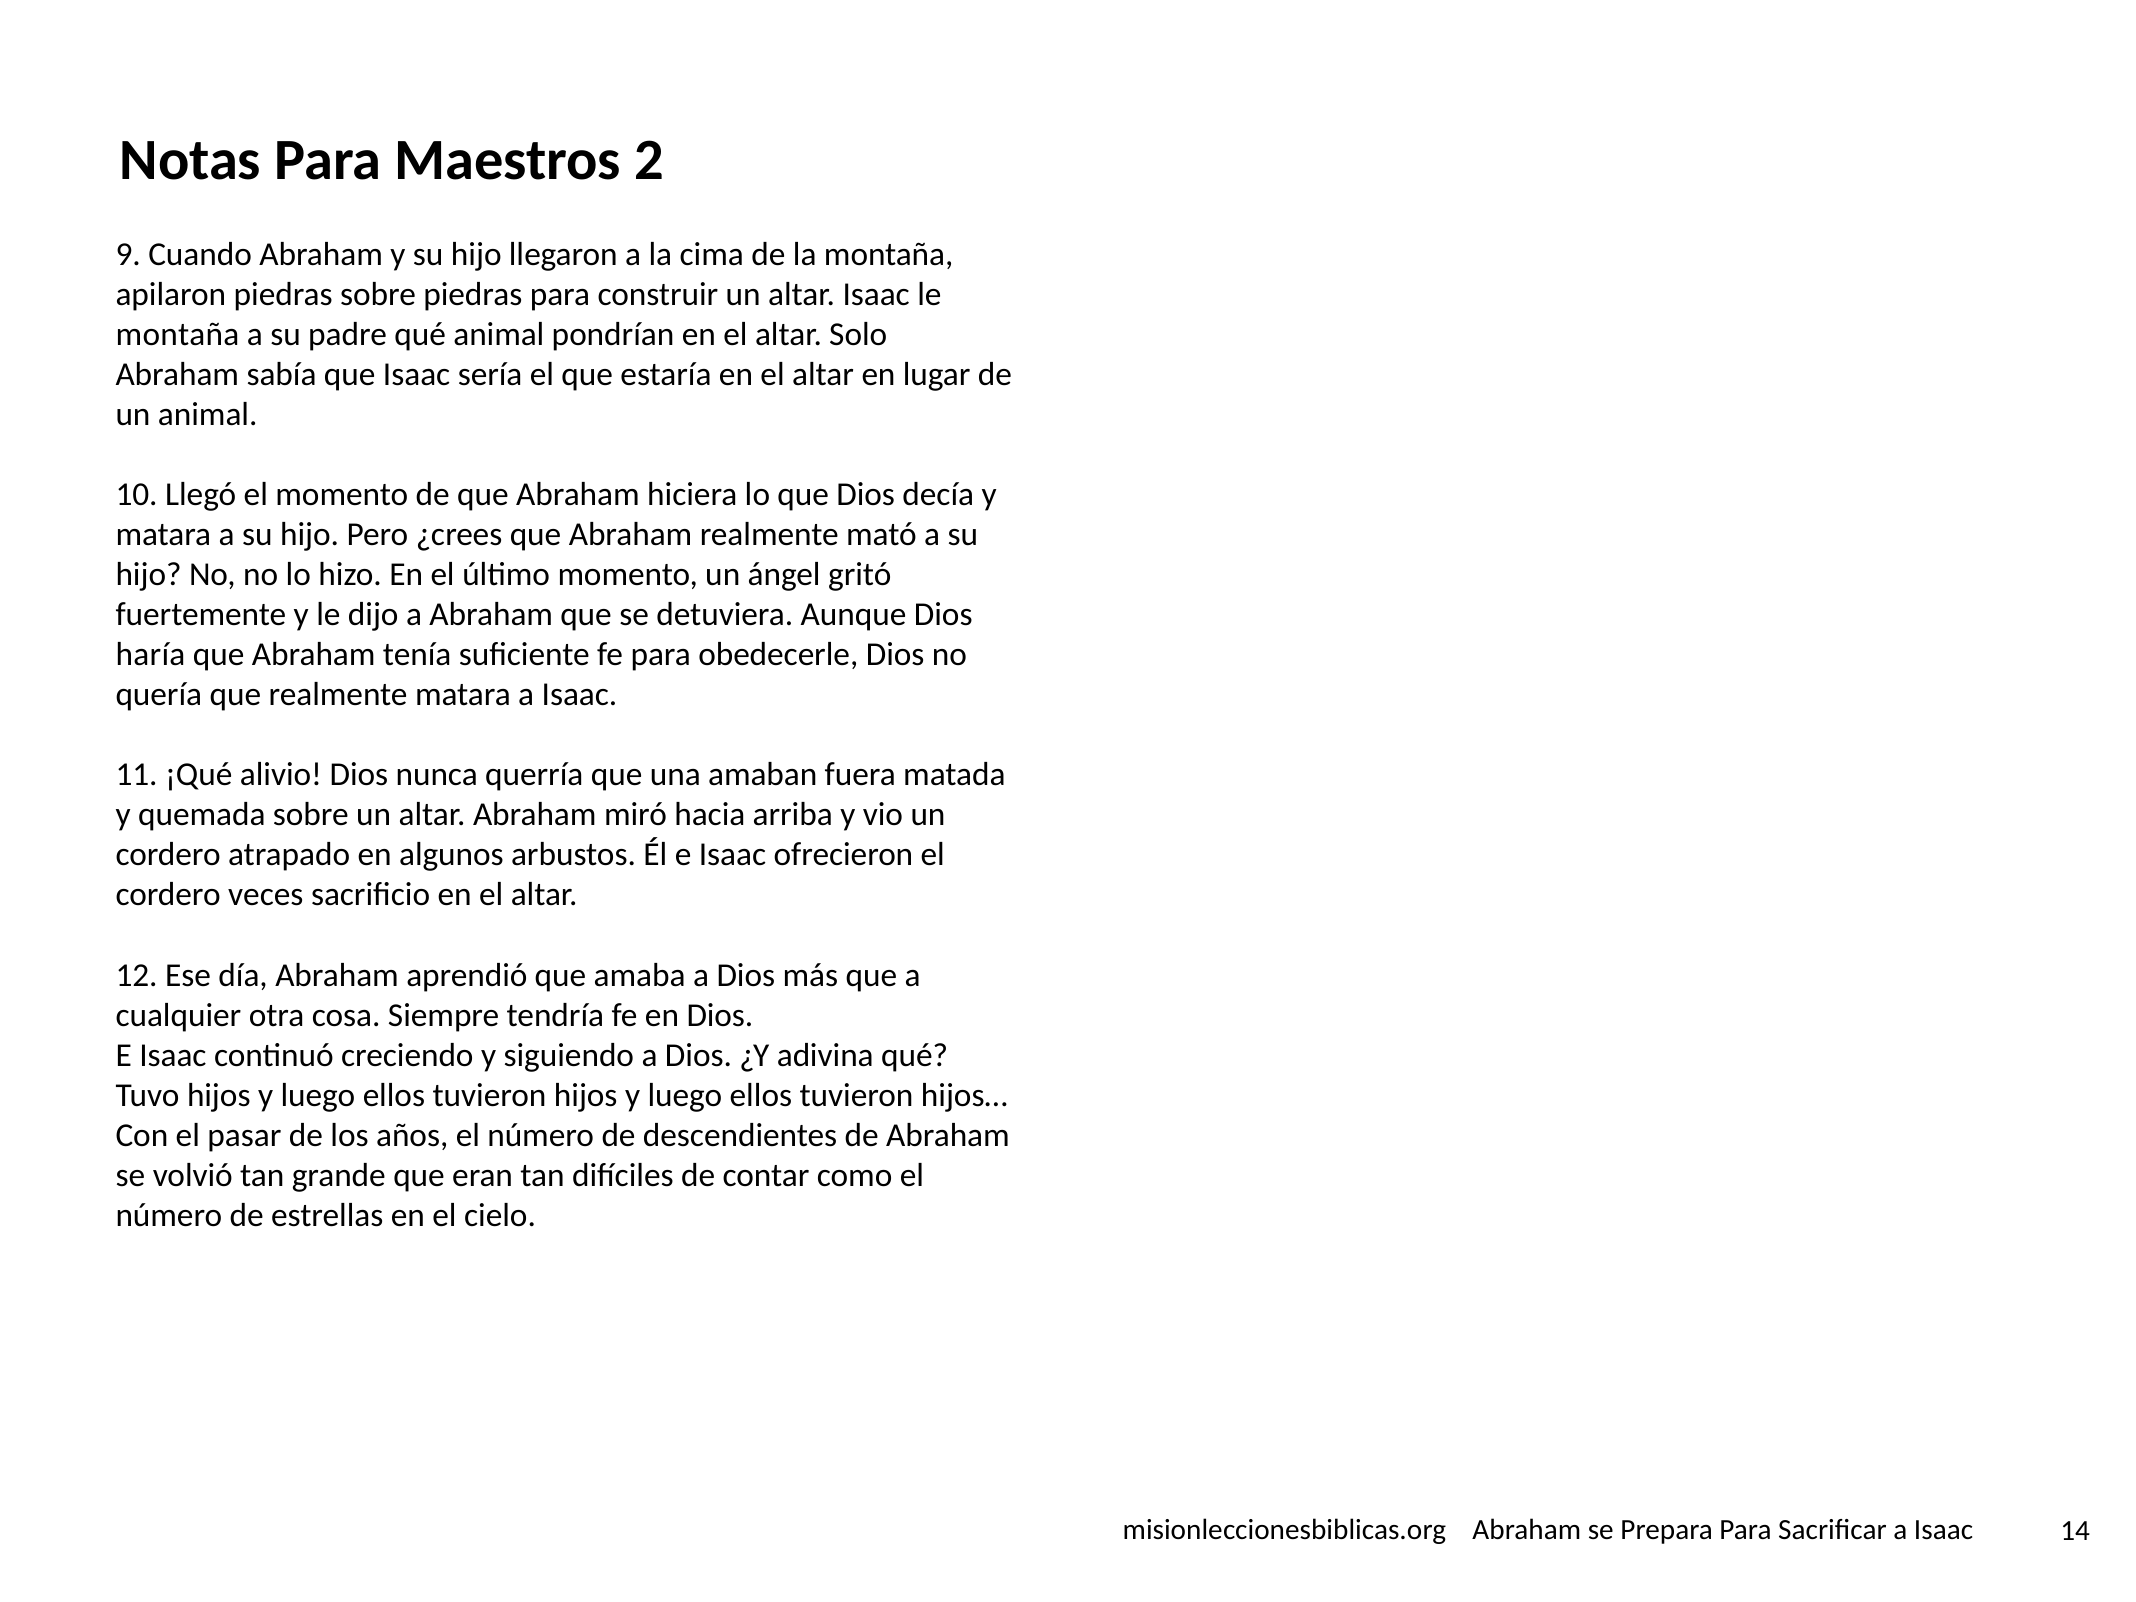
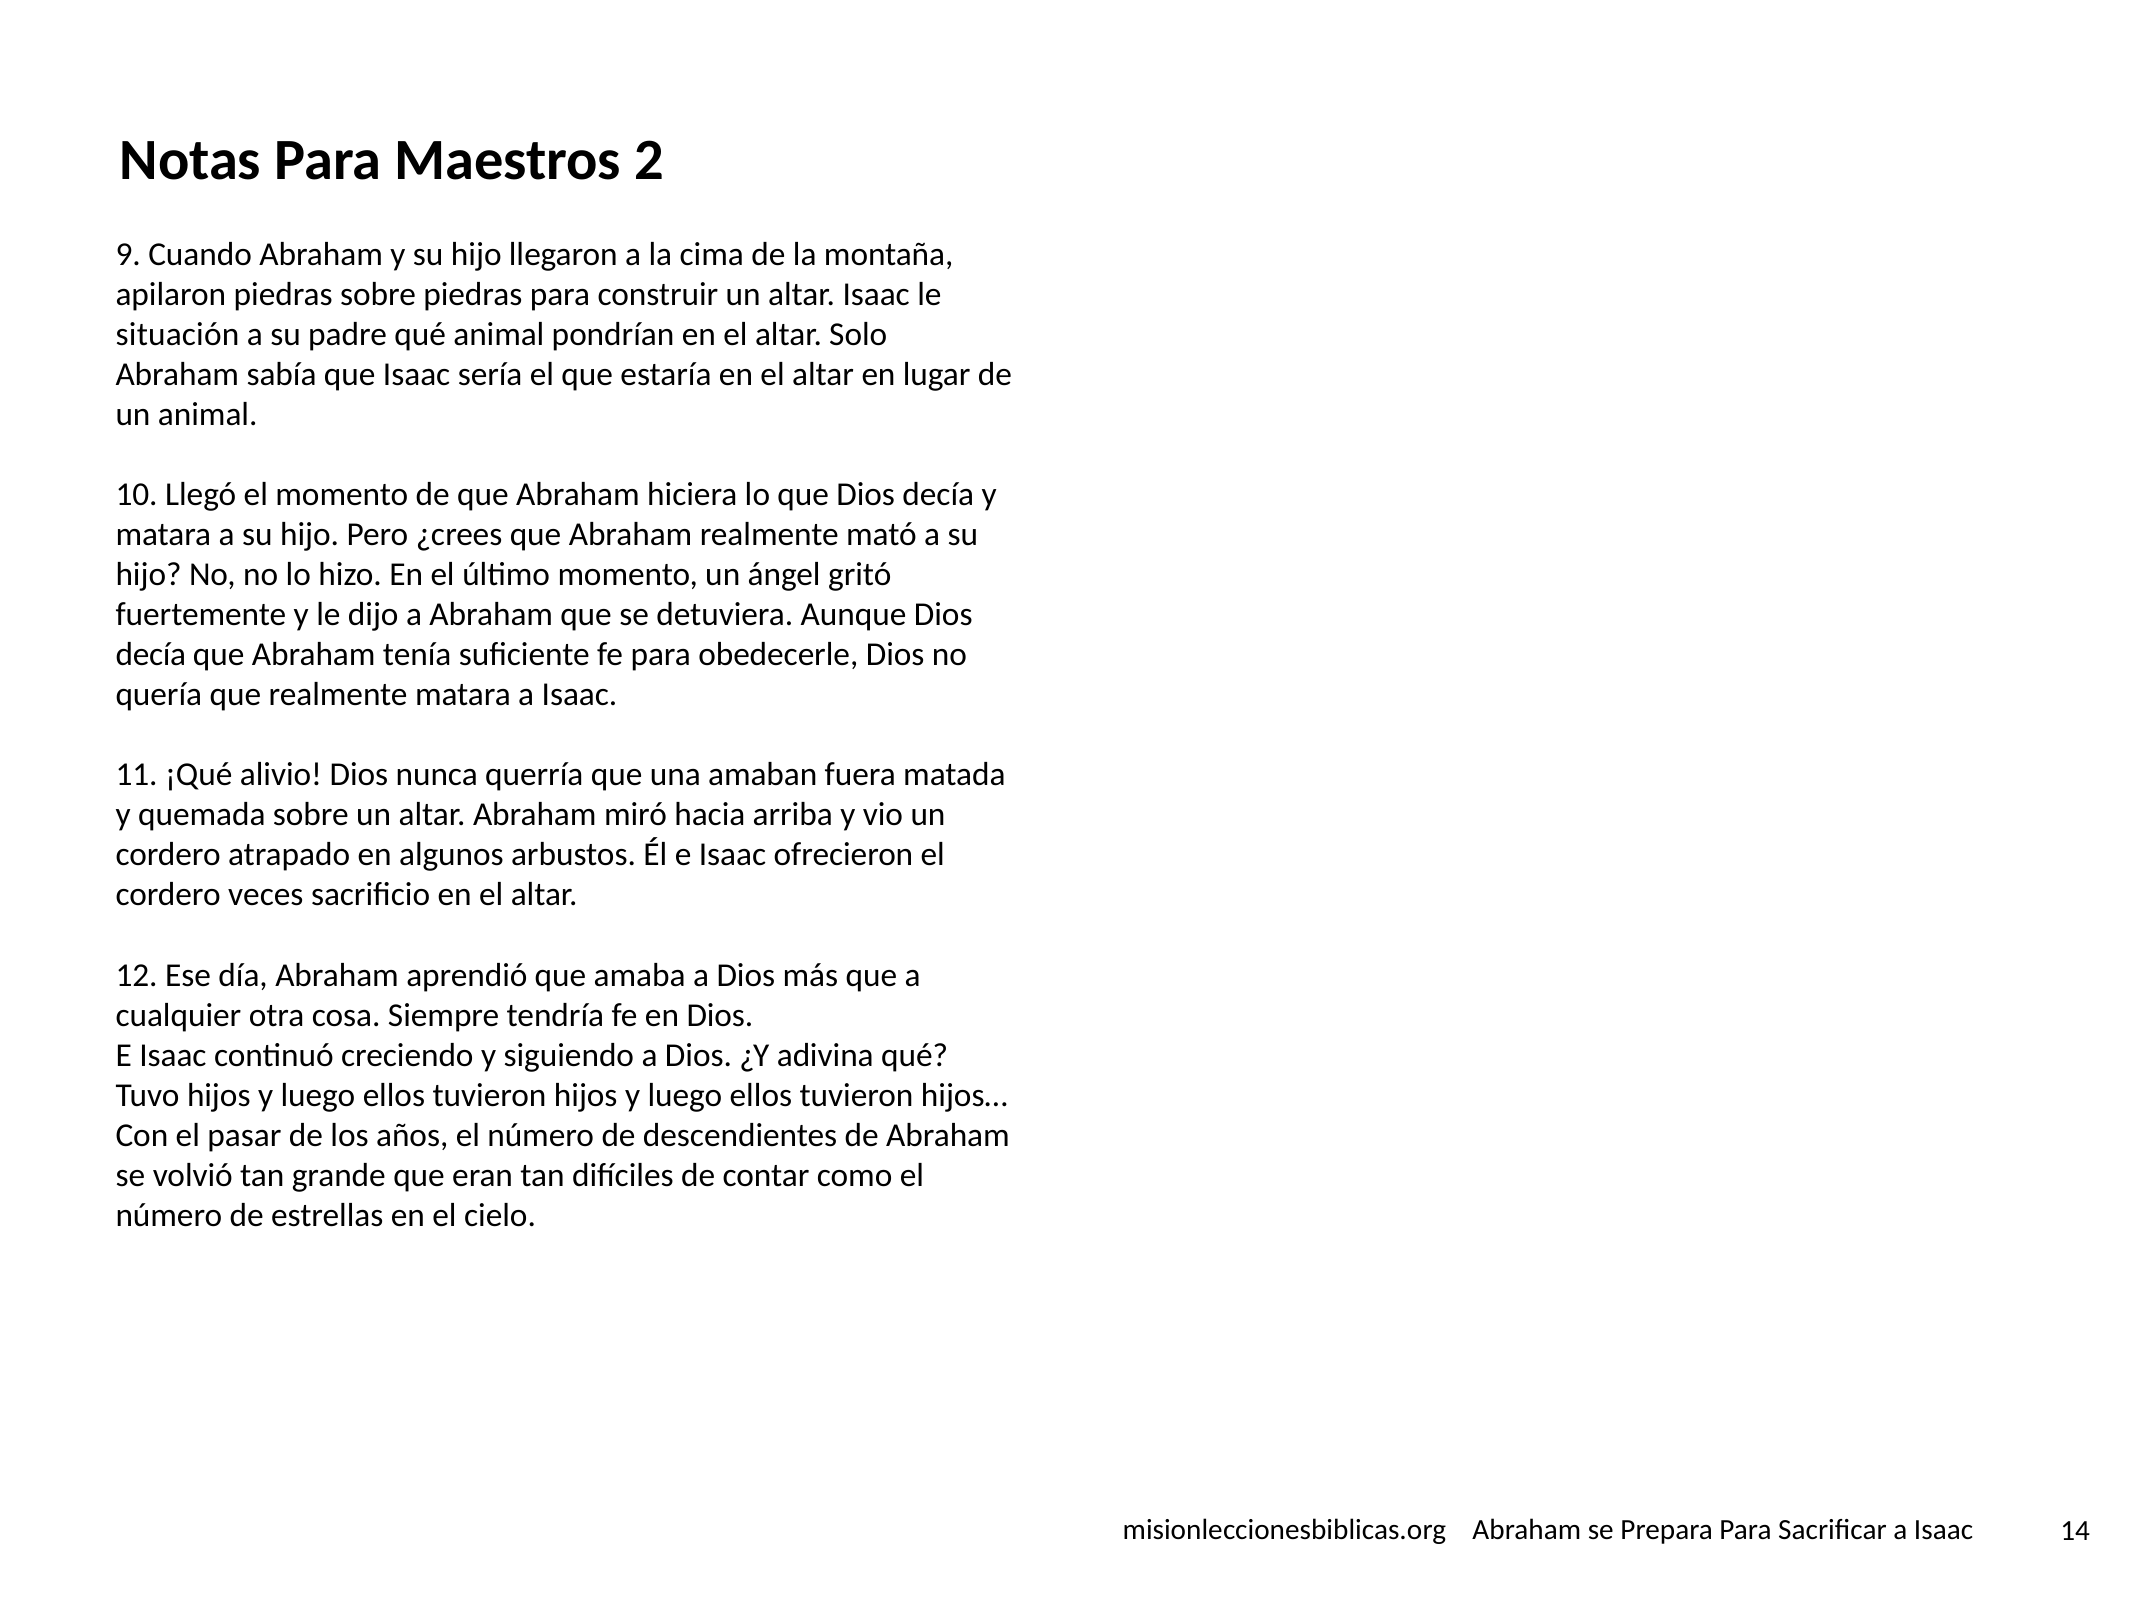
montaña at (178, 335): montaña -> situación
haría at (151, 655): haría -> decía
